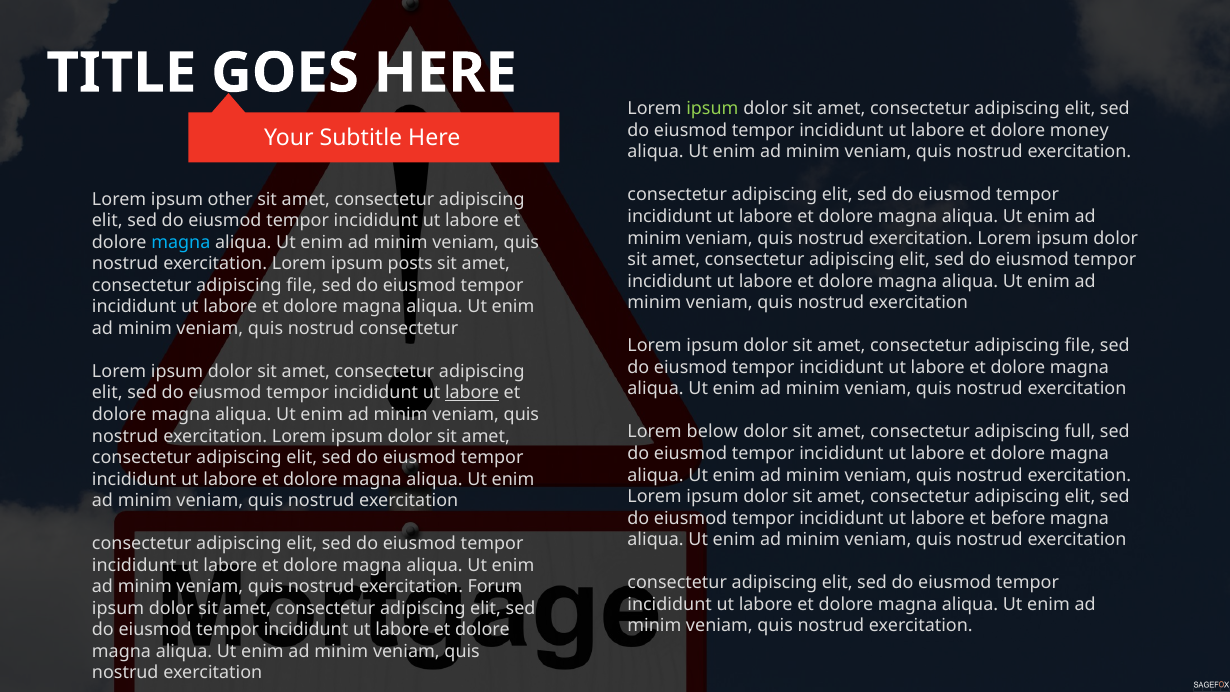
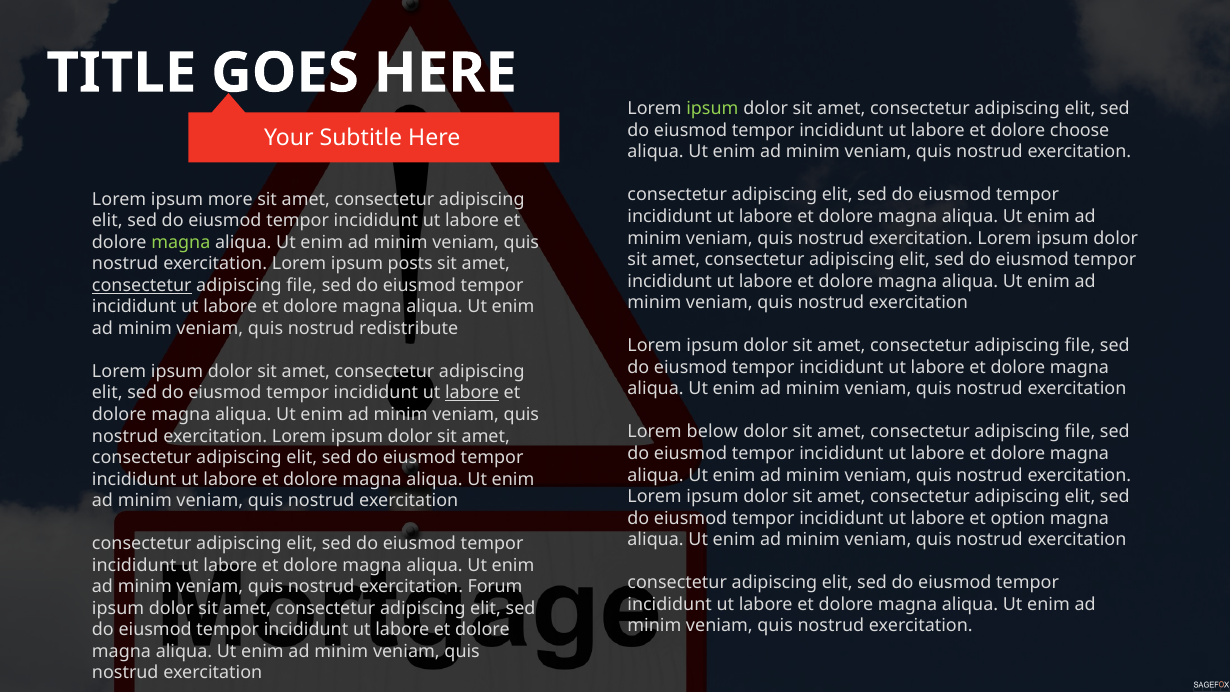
money: money -> choose
other: other -> more
magna at (181, 242) colour: light blue -> light green
consectetur at (142, 285) underline: none -> present
nostrud consectetur: consectetur -> redistribute
full at (1080, 432): full -> file
before: before -> option
